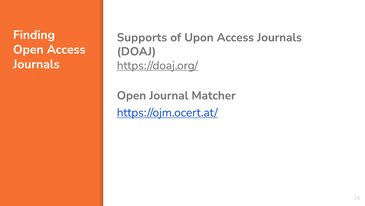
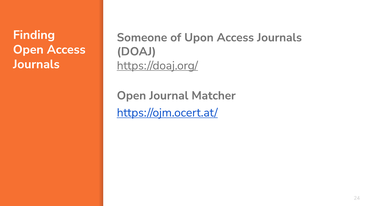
Supports: Supports -> Someone
